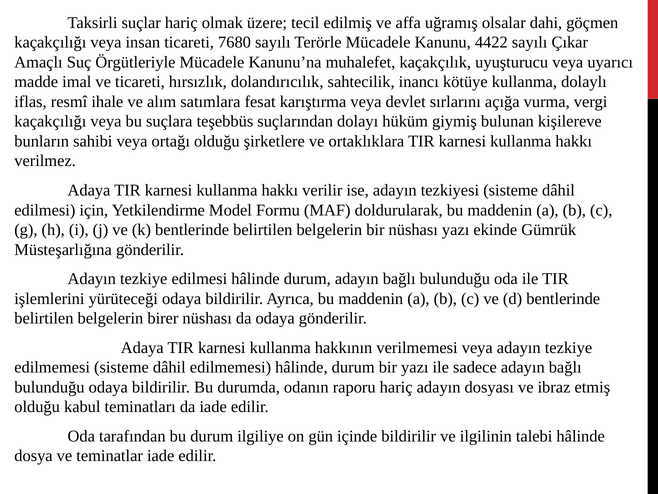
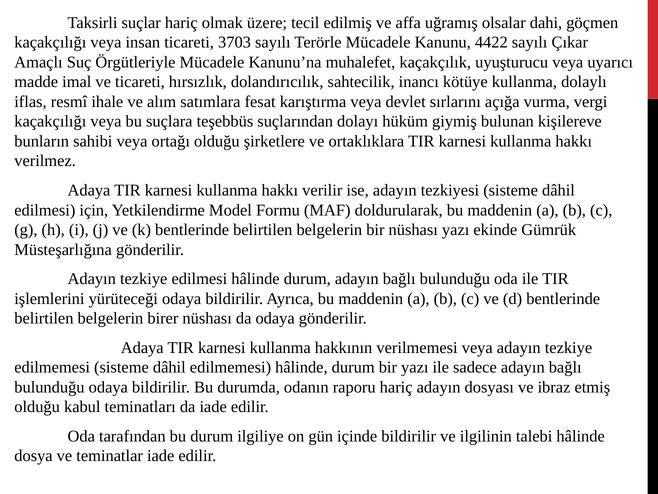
7680: 7680 -> 3703
